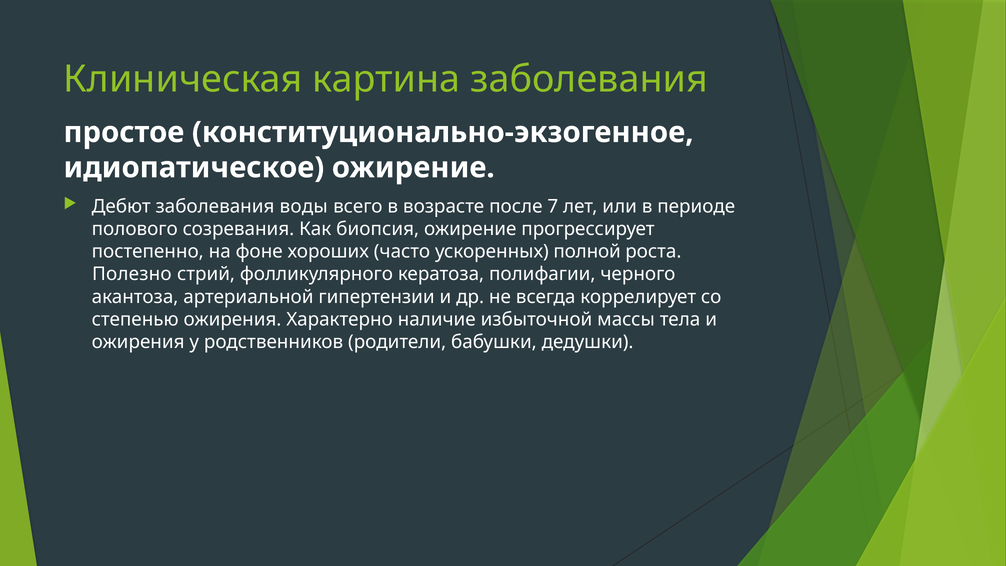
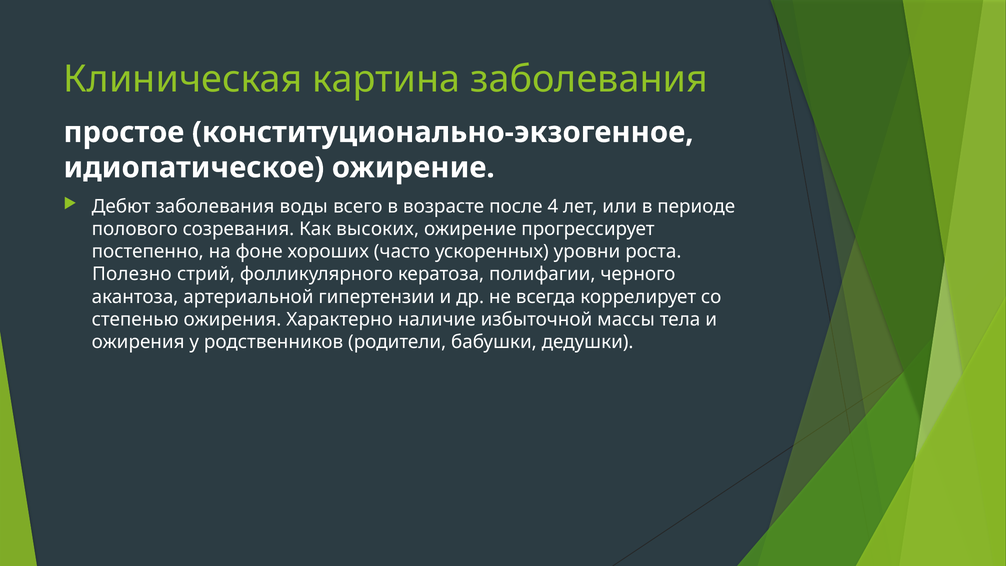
7: 7 -> 4
биопсия: биопсия -> высоких
полной: полной -> уровни
